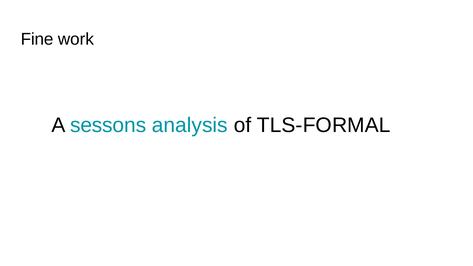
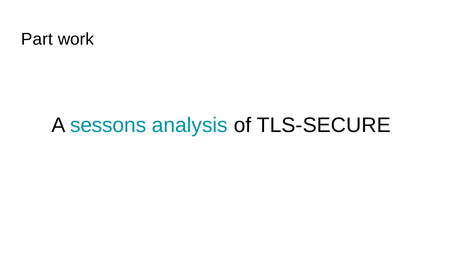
Fine: Fine -> Part
TLS-FORMAL: TLS-FORMAL -> TLS-SECURE
